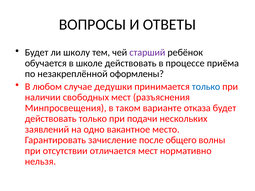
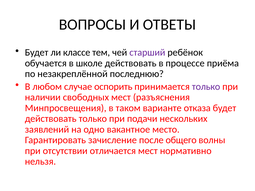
школу: школу -> классе
оформлены: оформлены -> последнюю
дедушки: дедушки -> оспорить
только at (206, 87) colour: blue -> purple
